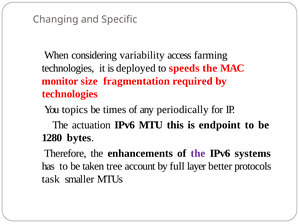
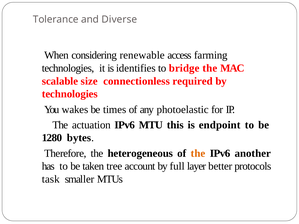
Changing: Changing -> Tolerance
Specific: Specific -> Diverse
variability: variability -> renewable
deployed: deployed -> identifies
speeds: speeds -> bridge
monitor: monitor -> scalable
fragmentation: fragmentation -> connectionless
topics: topics -> wakes
periodically: periodically -> photoelastic
enhancements: enhancements -> heterogeneous
the at (198, 153) colour: purple -> orange
systems: systems -> another
